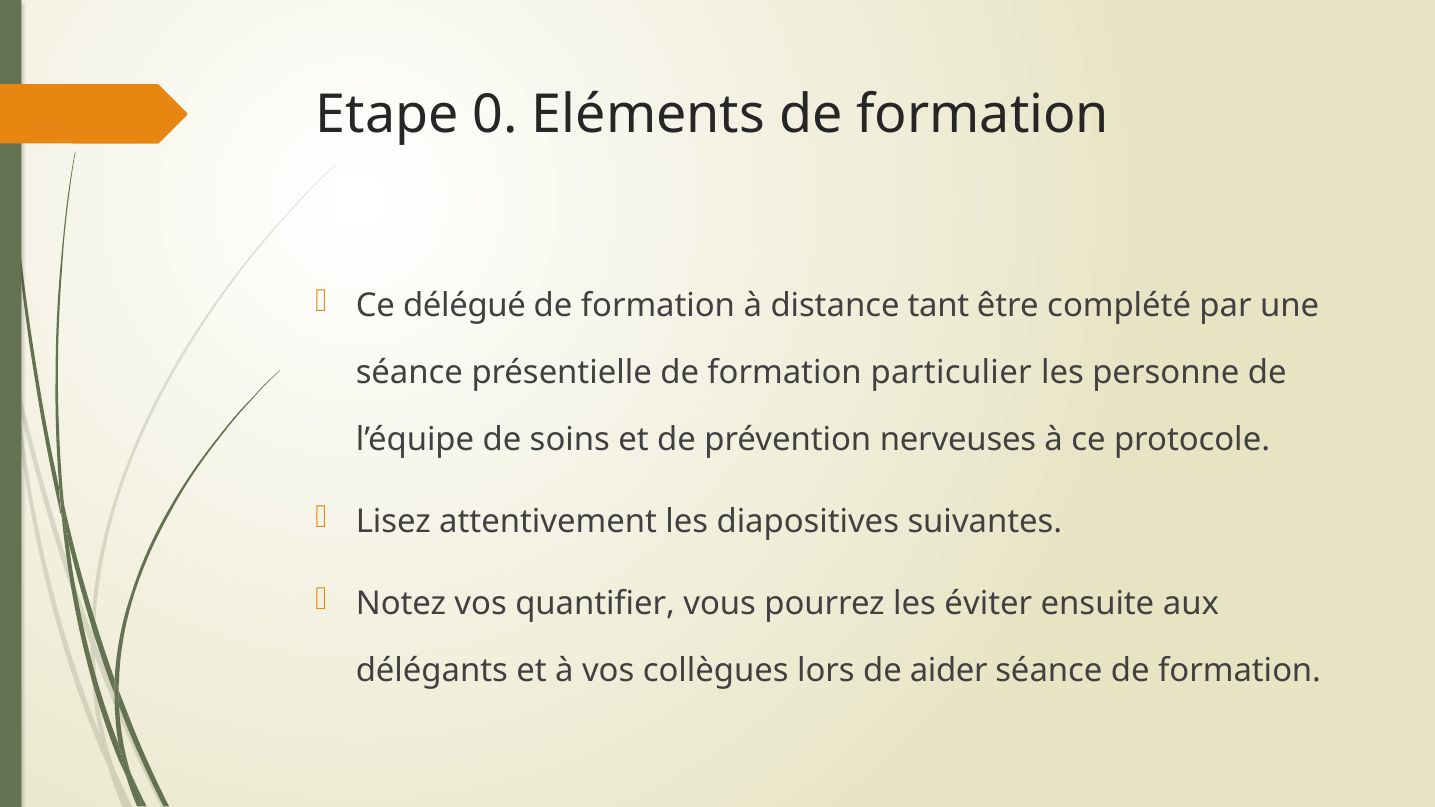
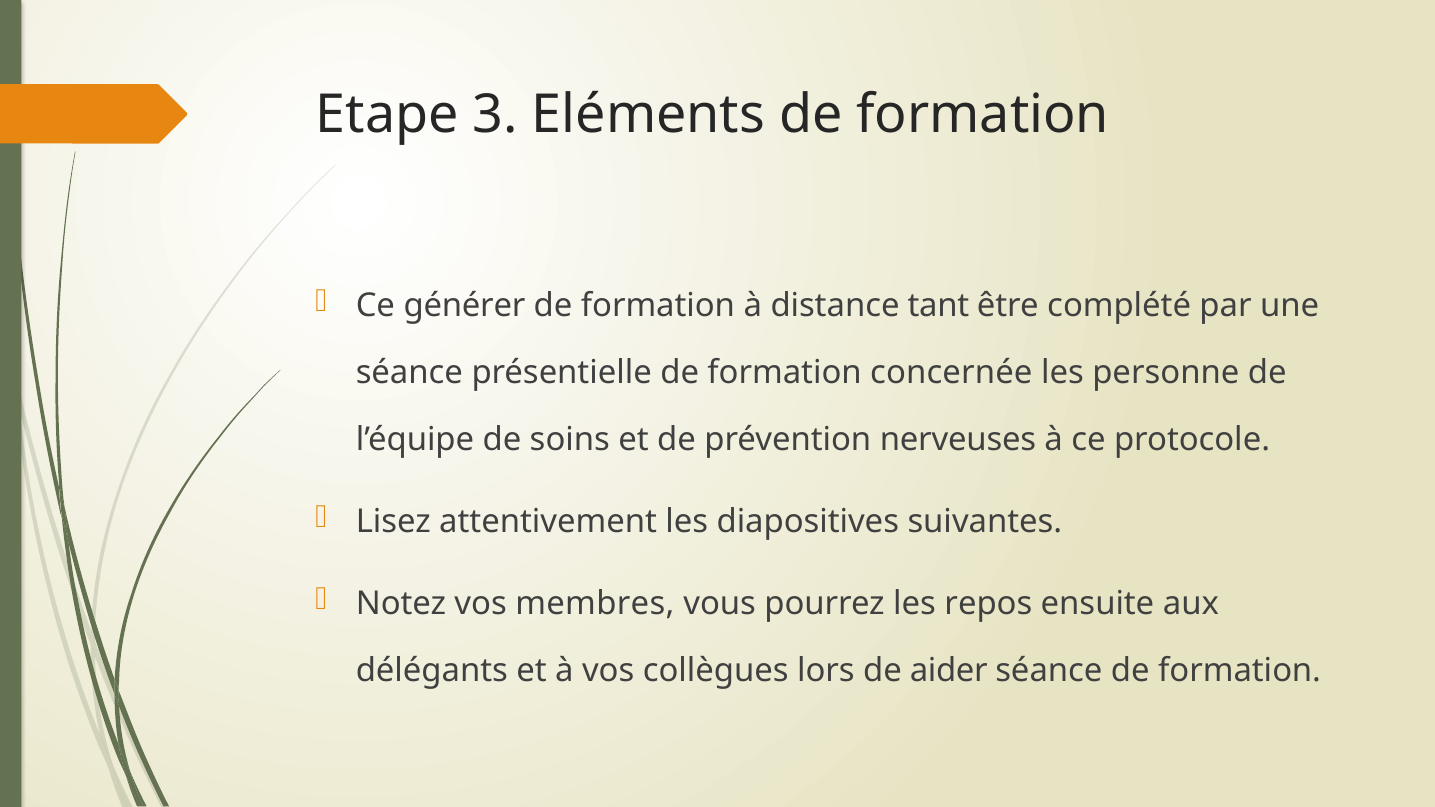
0: 0 -> 3
délégué: délégué -> générer
particulier: particulier -> concernée
quantifier: quantifier -> membres
éviter: éviter -> repos
